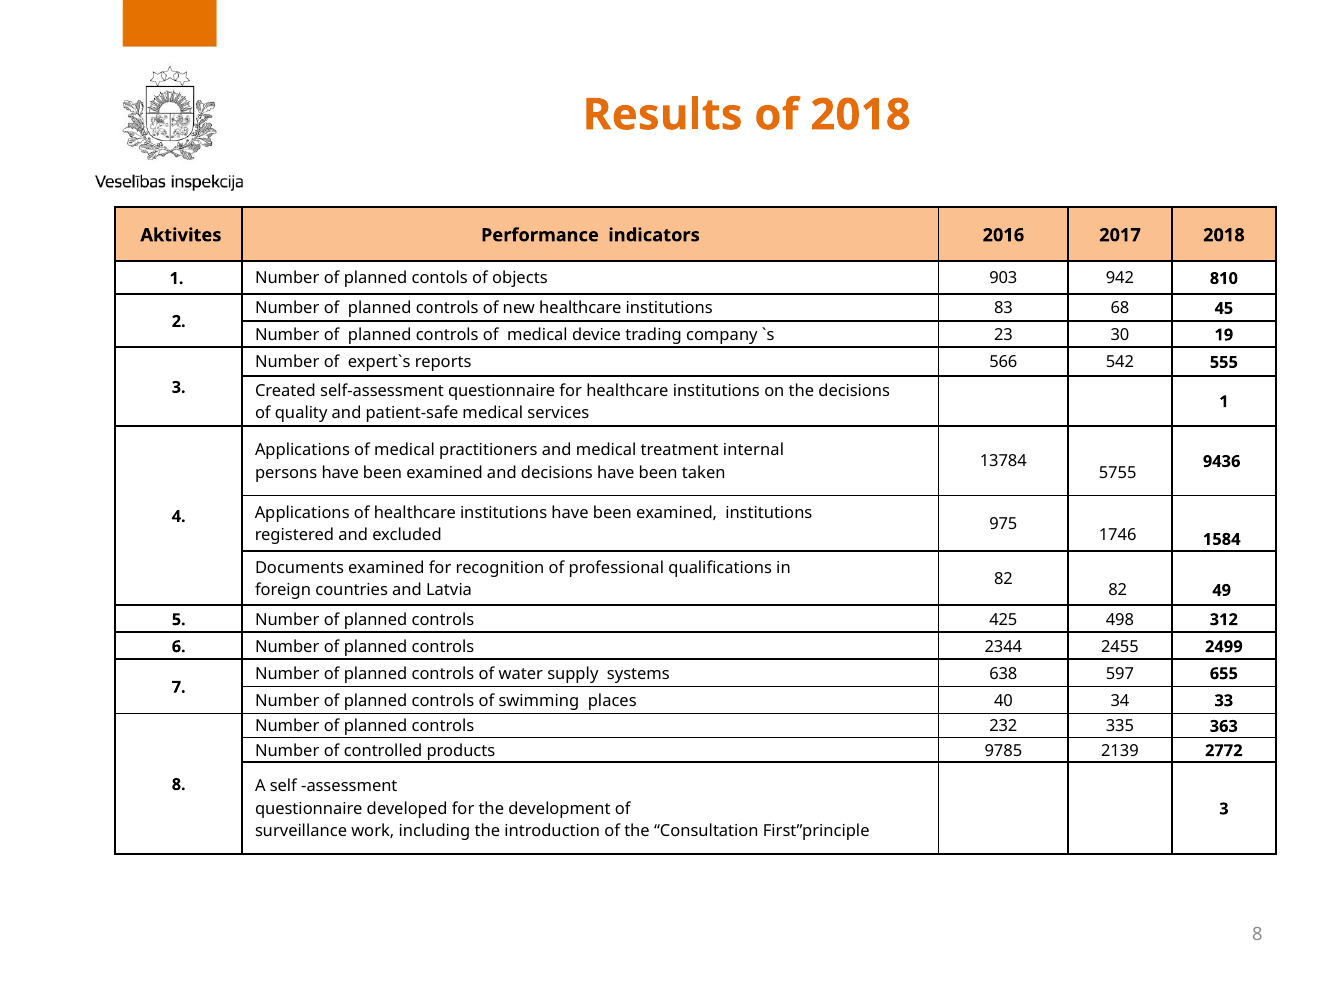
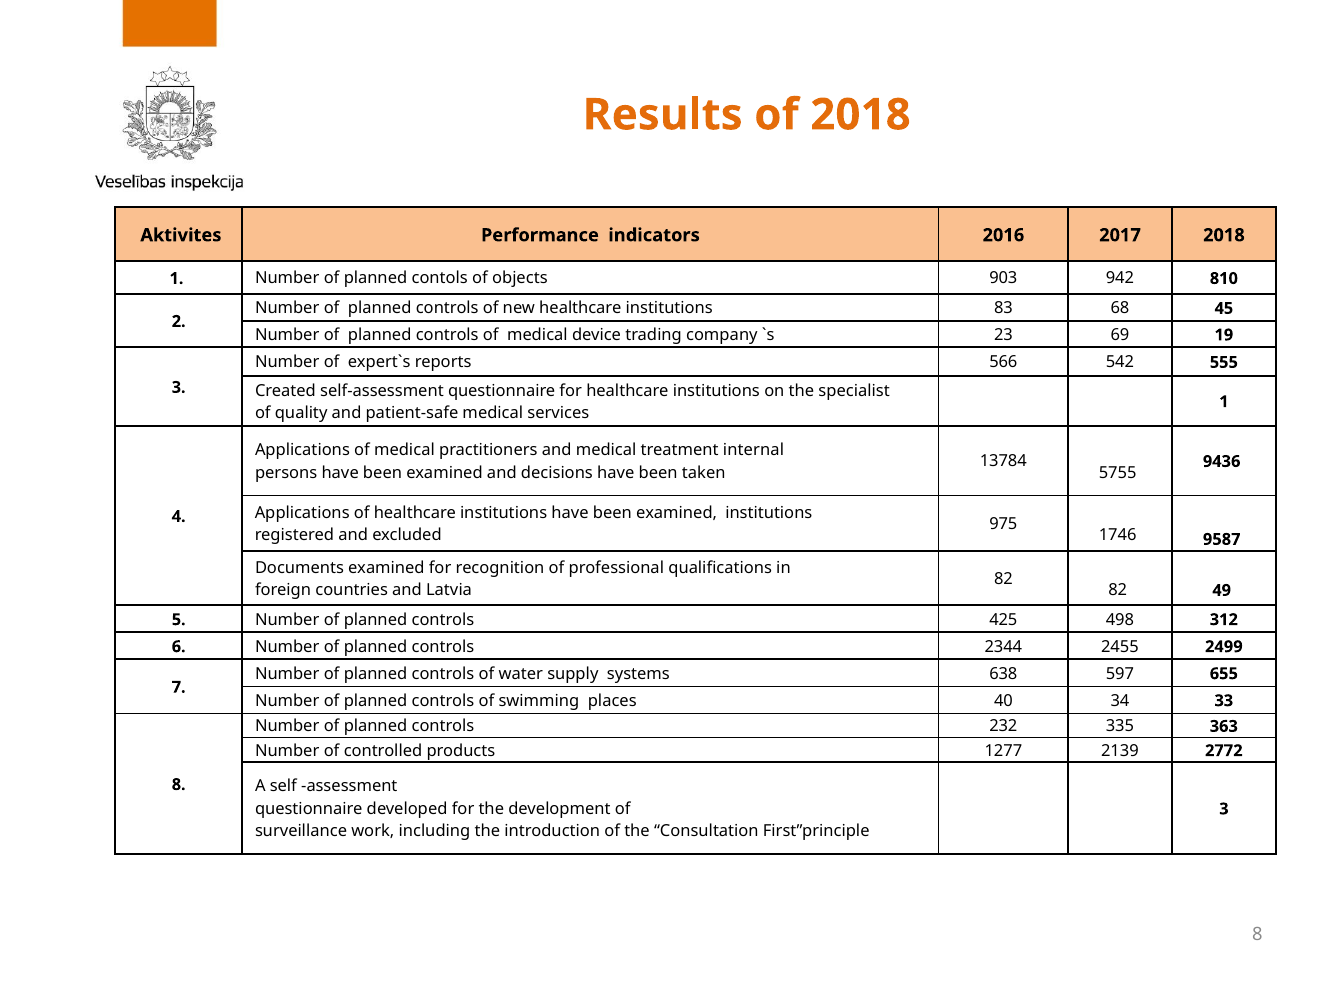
30: 30 -> 69
the decisions: decisions -> specialist
1584: 1584 -> 9587
9785: 9785 -> 1277
